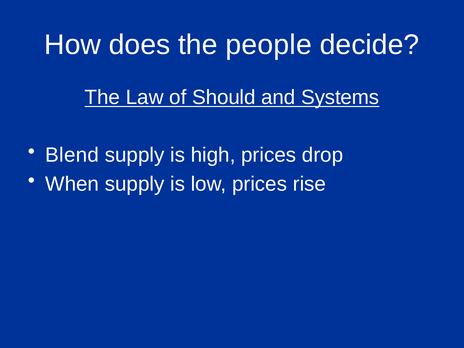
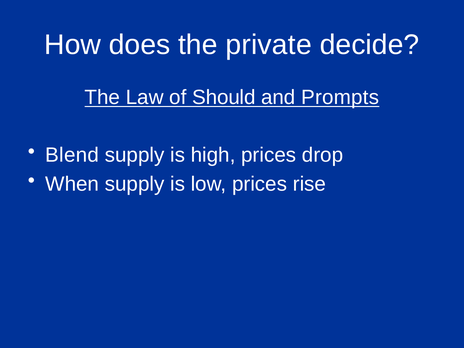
people: people -> private
Systems: Systems -> Prompts
